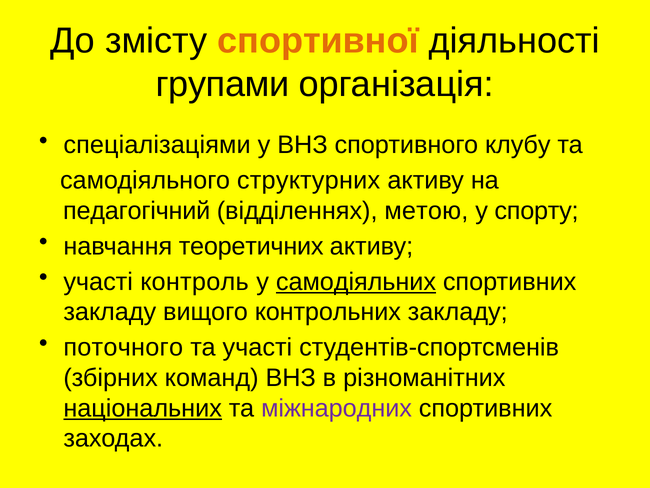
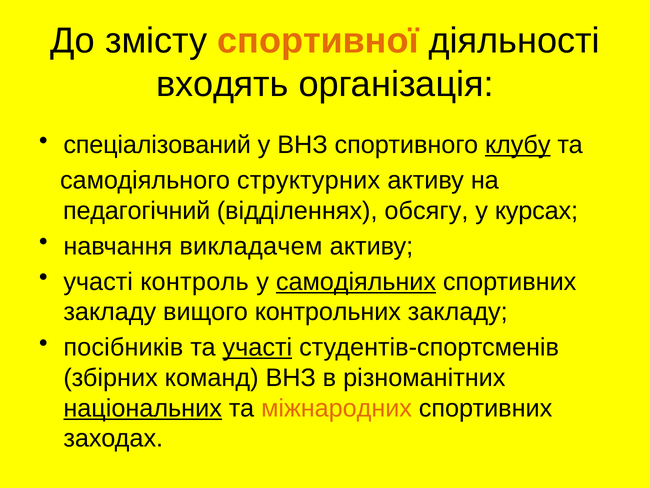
групами: групами -> входять
спеціалізаціями: спеціалізаціями -> спеціалізований
клубу underline: none -> present
метою: метою -> обсягу
спорту: спорту -> курсах
теоретичних: теоретичних -> викладачем
поточного: поточного -> посібників
участі at (257, 347) underline: none -> present
міжнародних colour: purple -> orange
